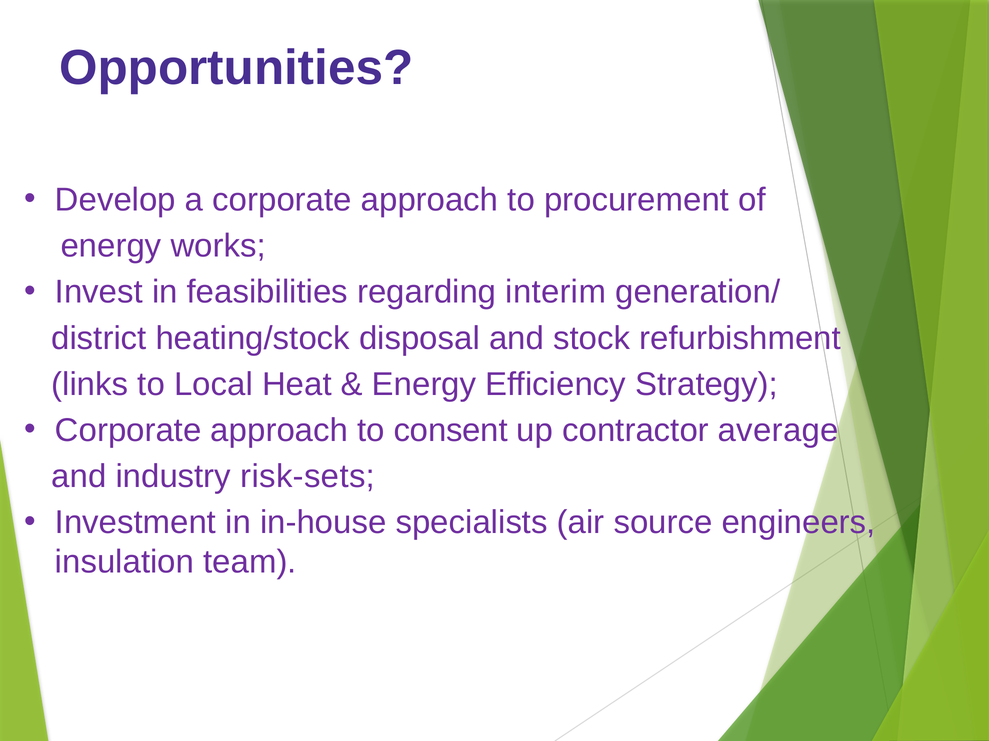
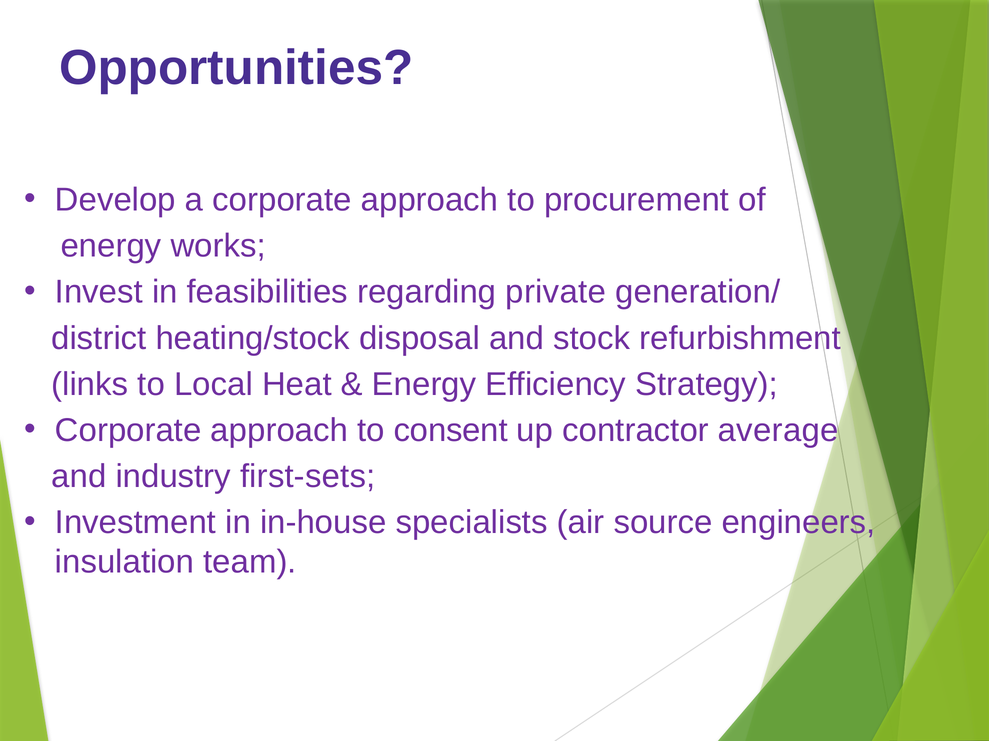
interim: interim -> private
risk-sets: risk-sets -> first-sets
